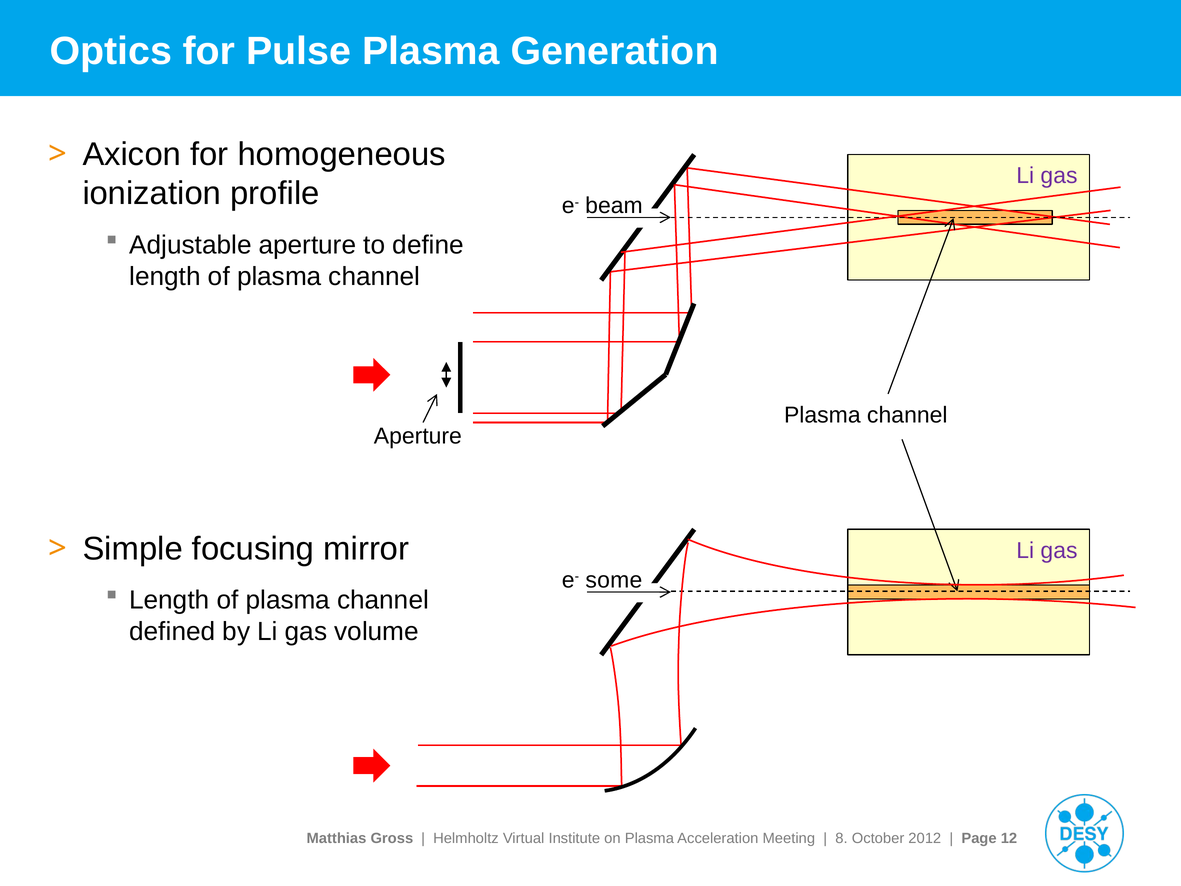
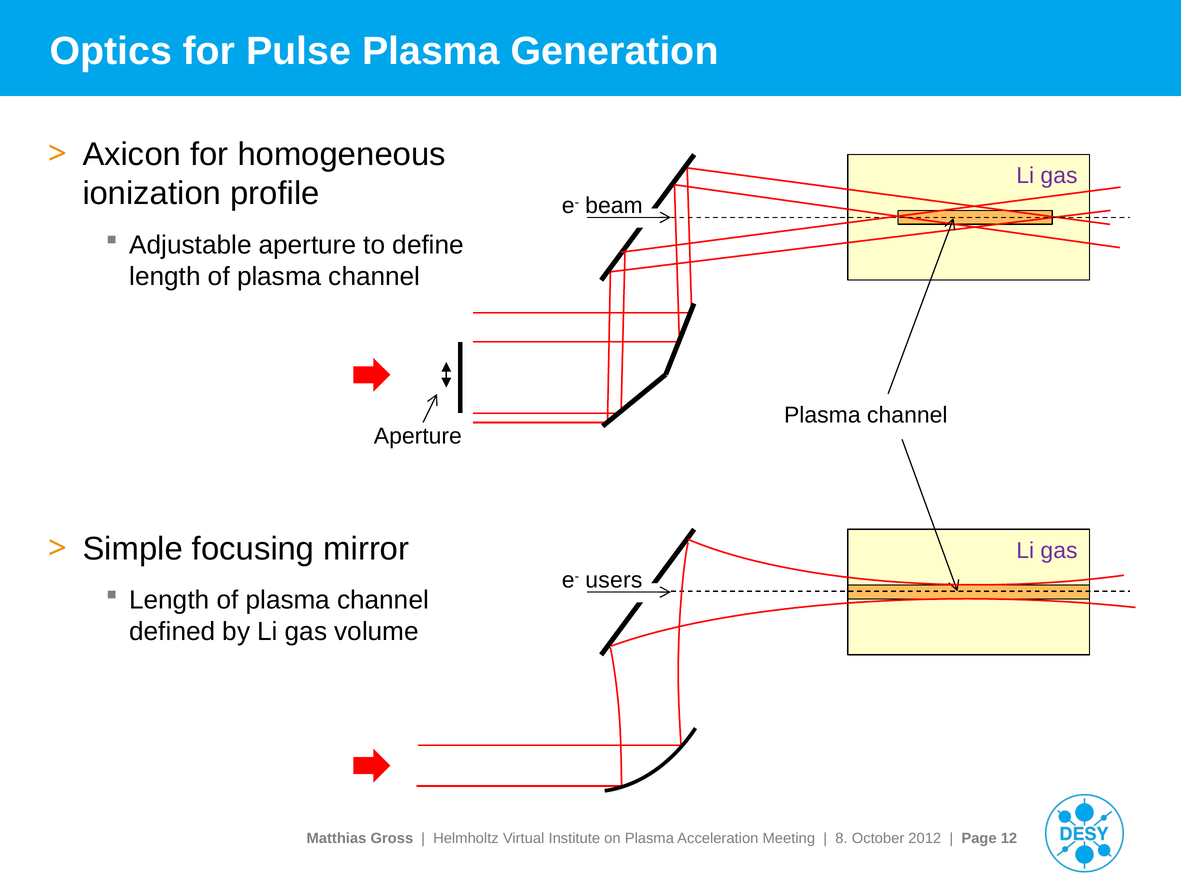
some: some -> users
